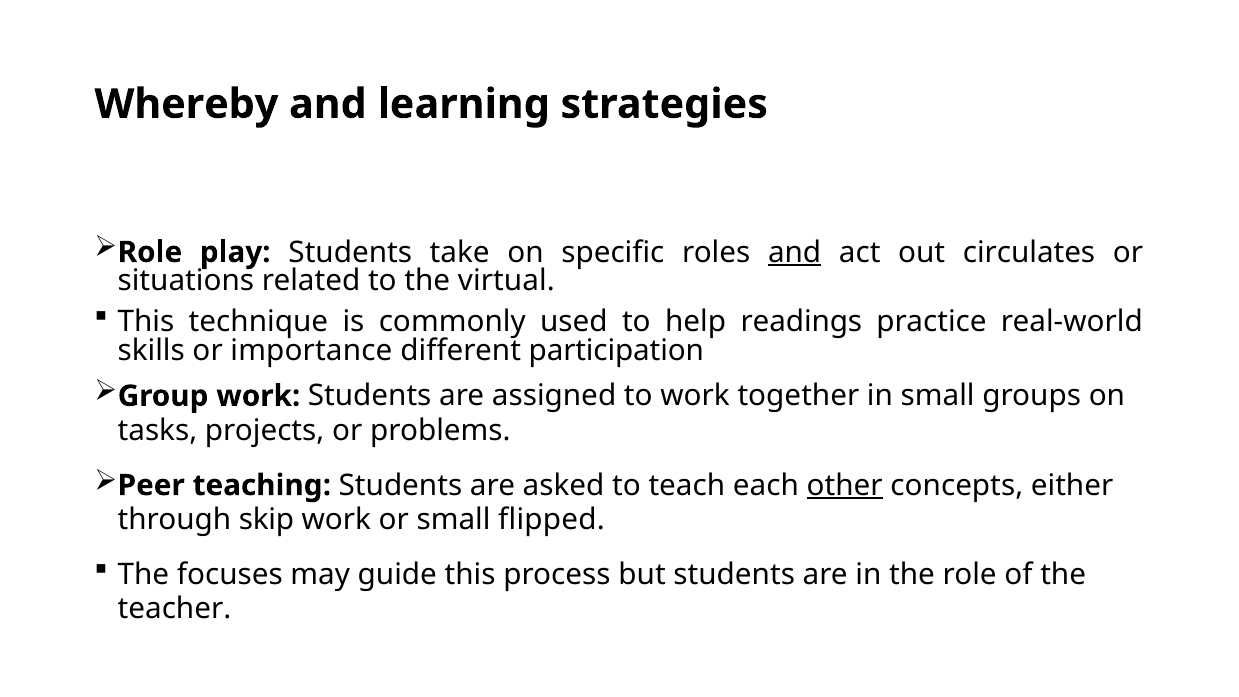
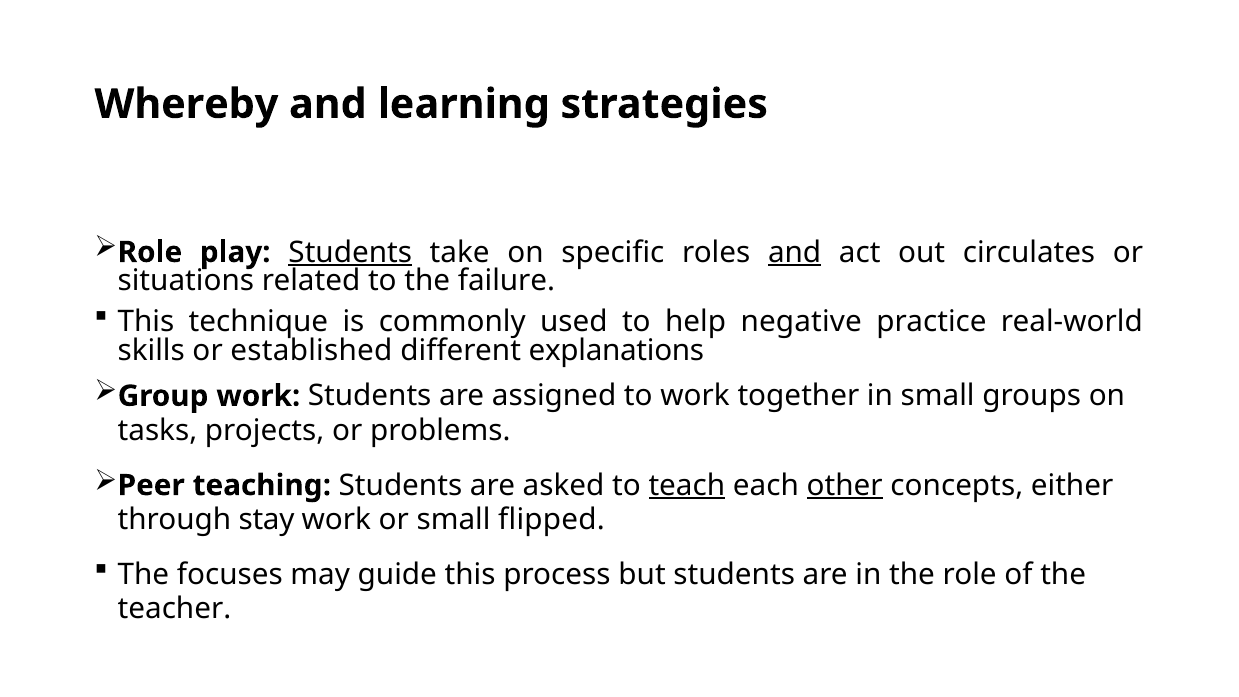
Students at (350, 252) underline: none -> present
virtual: virtual -> failure
readings: readings -> negative
importance: importance -> established
participation: participation -> explanations
teach underline: none -> present
skip: skip -> stay
